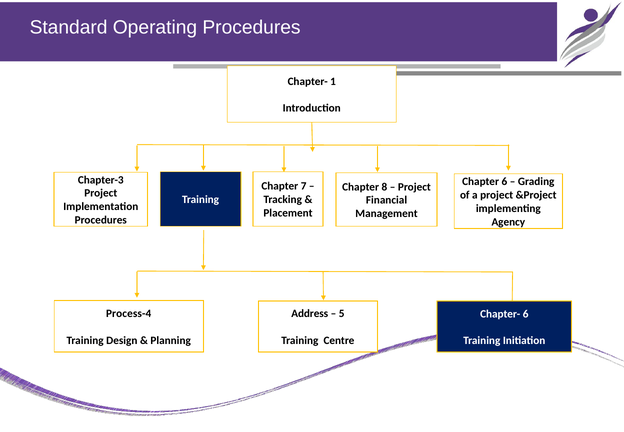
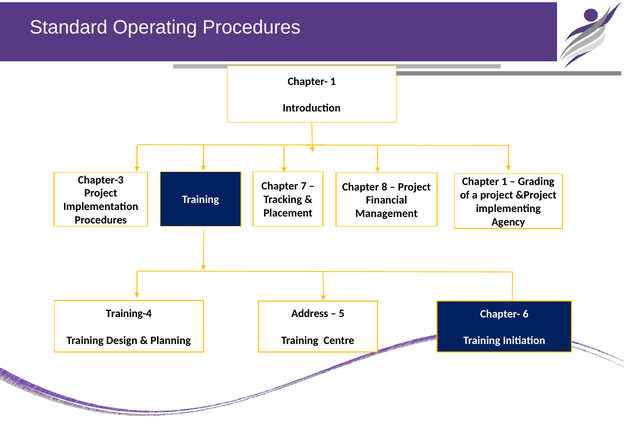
Chapter 6: 6 -> 1
Process-4: Process-4 -> Training-4
